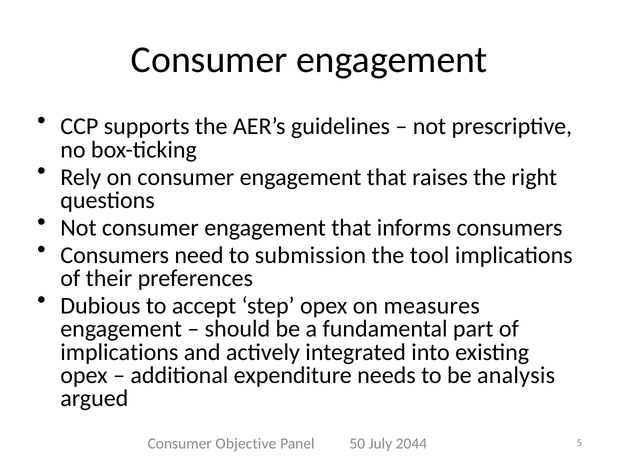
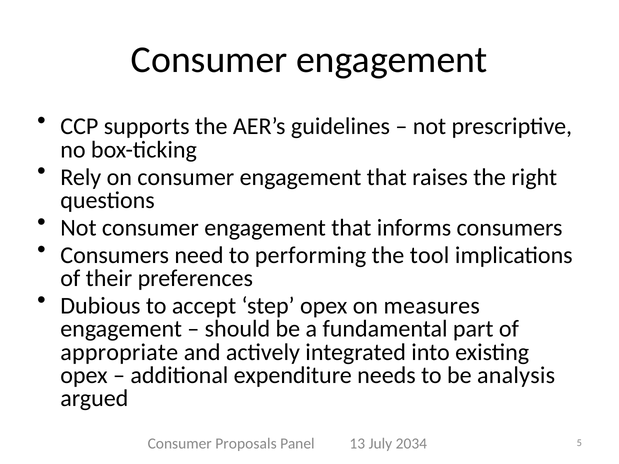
submission: submission -> performing
implications at (119, 352): implications -> appropriate
Objective: Objective -> Proposals
50: 50 -> 13
2044: 2044 -> 2034
